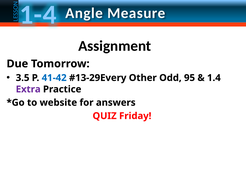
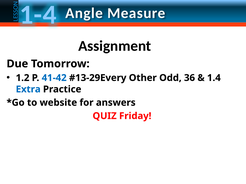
3.5: 3.5 -> 1.2
95: 95 -> 36
Extra colour: purple -> blue
